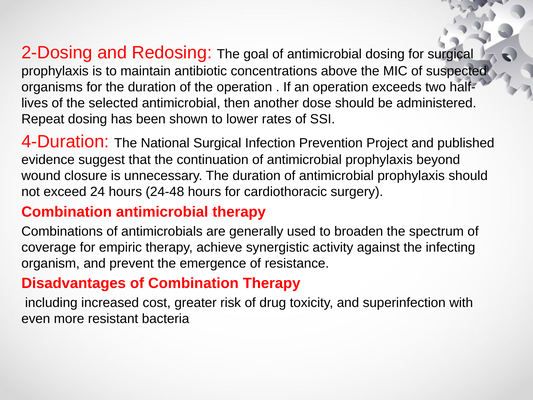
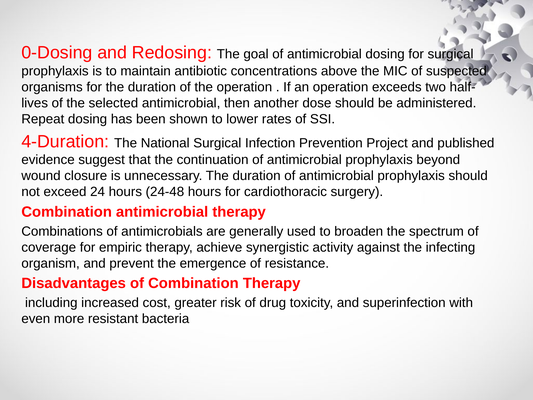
2-Dosing: 2-Dosing -> 0-Dosing
